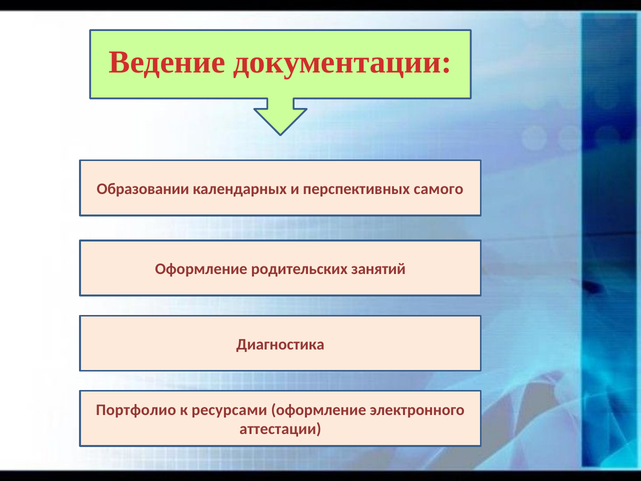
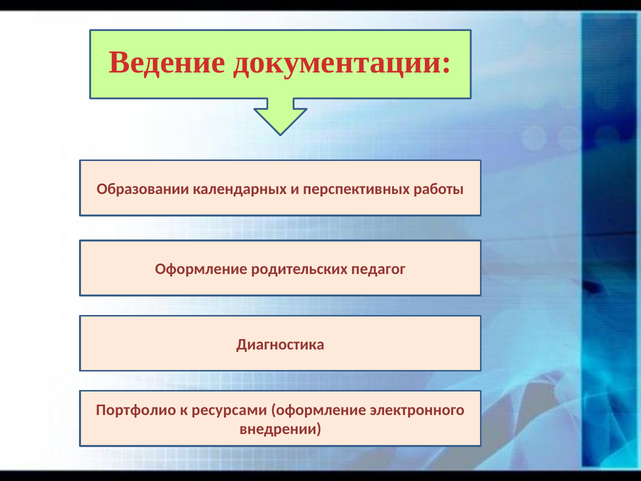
самого: самого -> работы
занятий: занятий -> педагог
аттестации: аттестации -> внедрении
